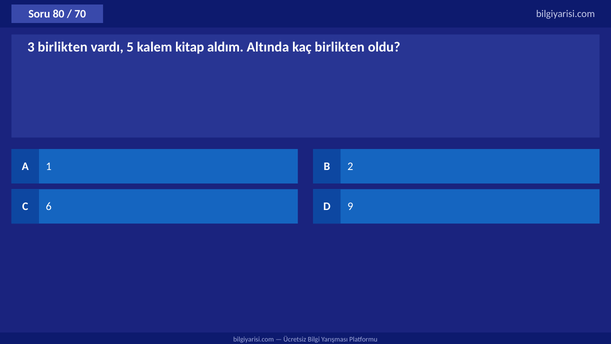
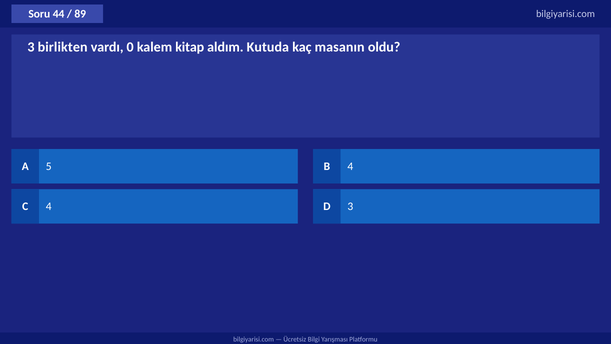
80: 80 -> 44
70: 70 -> 89
5: 5 -> 0
Altında: Altında -> Kutuda
kaç birlikten: birlikten -> masanın
1: 1 -> 5
B 2: 2 -> 4
C 6: 6 -> 4
D 9: 9 -> 3
